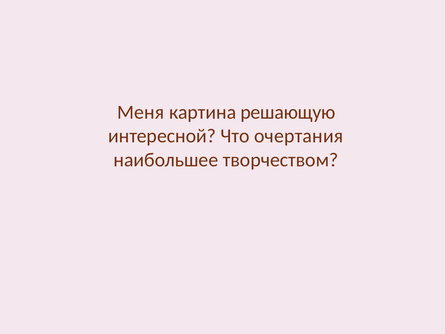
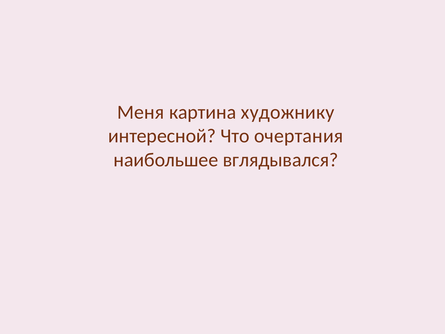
решающую: решающую -> художнику
творчеством: творчеством -> вглядывался
